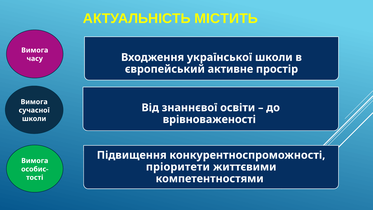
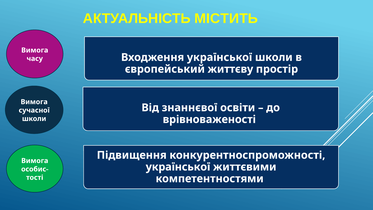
активне: активне -> життєву
пріоритети at (178, 167): пріоритети -> української
